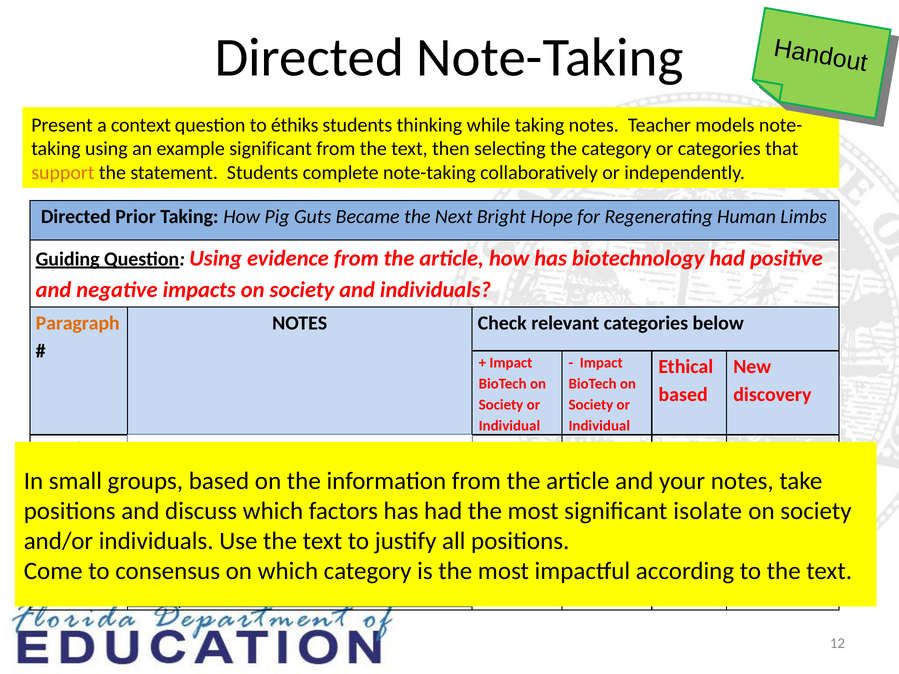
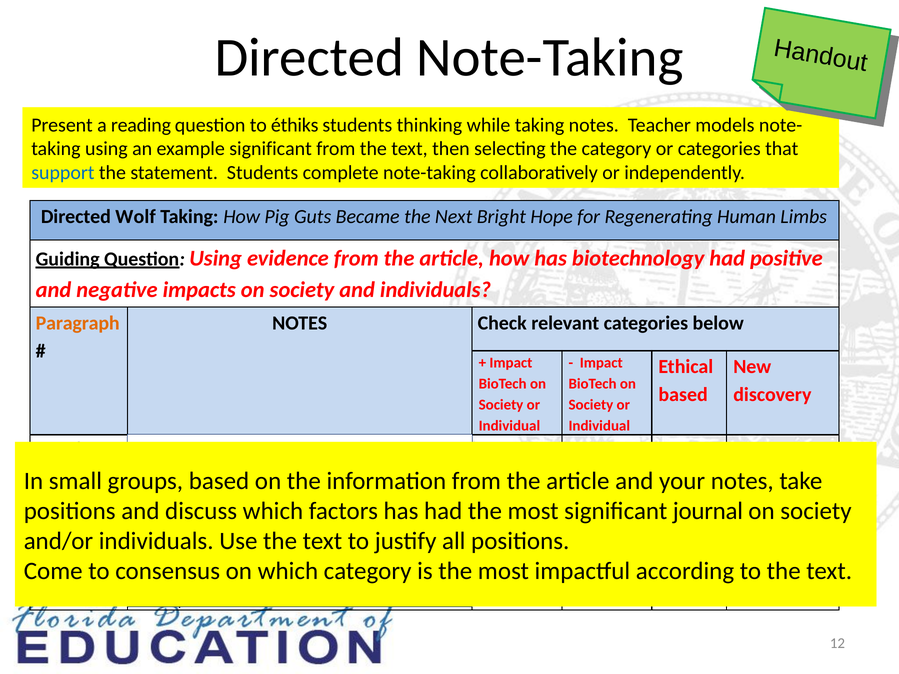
context: context -> reading
support colour: orange -> blue
Directed Prior: Prior -> Wolf
isolate: isolate -> journal
